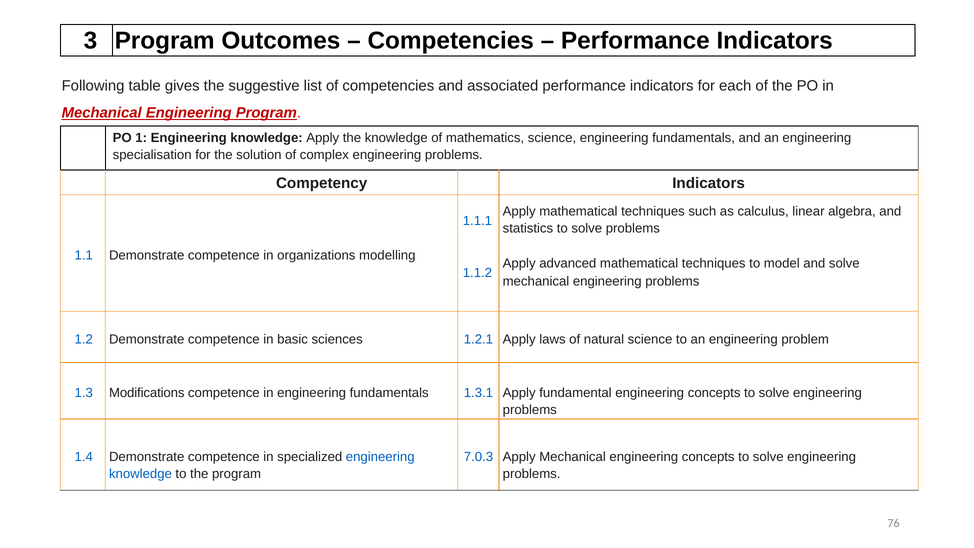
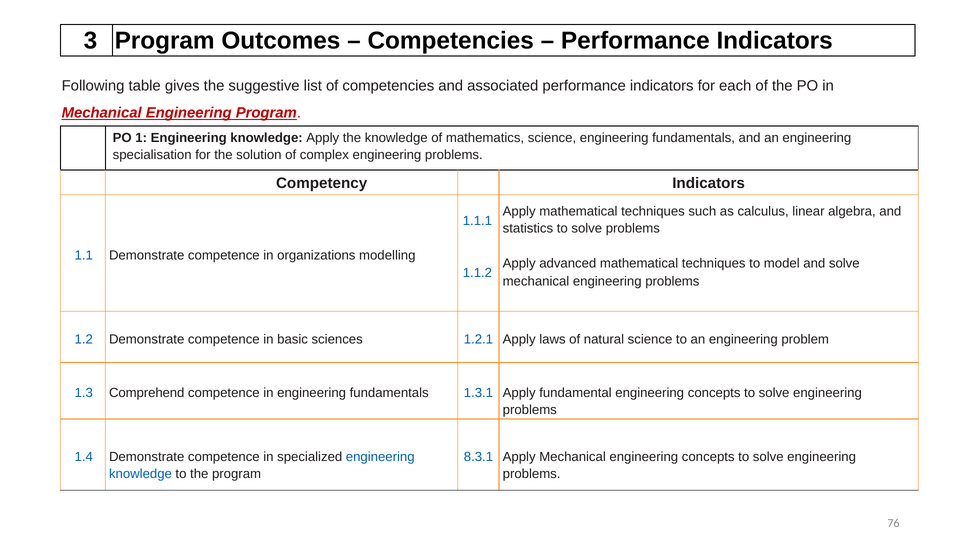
Modifications: Modifications -> Comprehend
7.0.3: 7.0.3 -> 8.3.1
